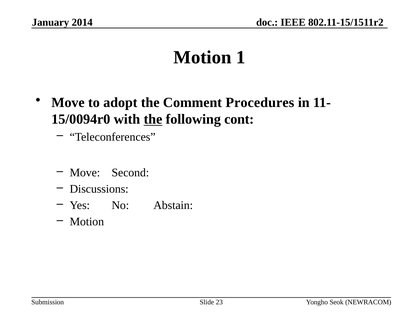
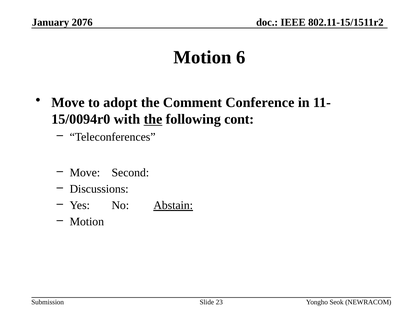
2014: 2014 -> 2076
1: 1 -> 6
Procedures: Procedures -> Conference
Abstain underline: none -> present
